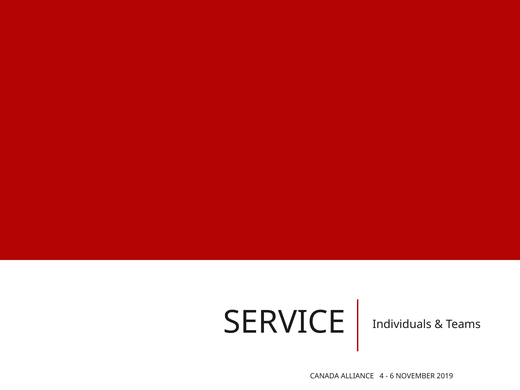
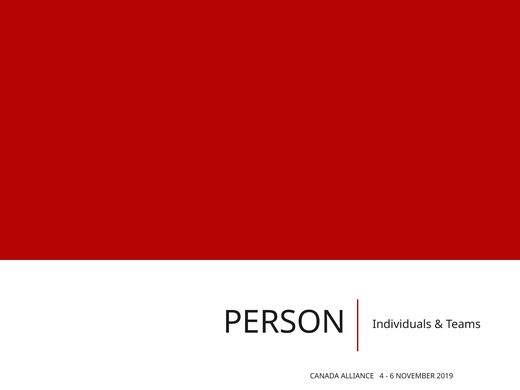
SERVICE: SERVICE -> PERSON
